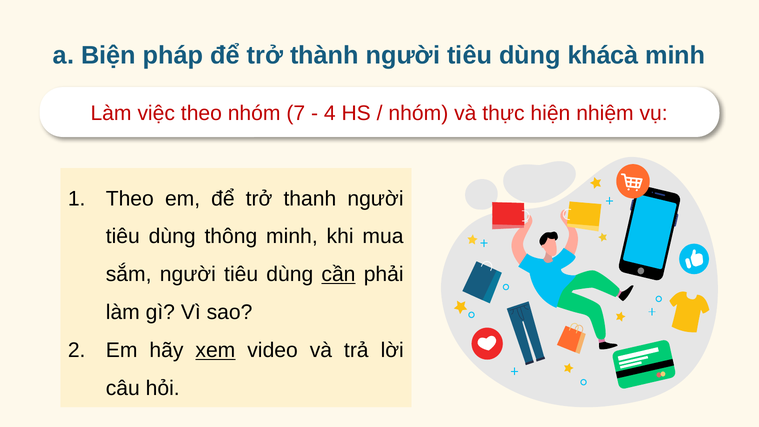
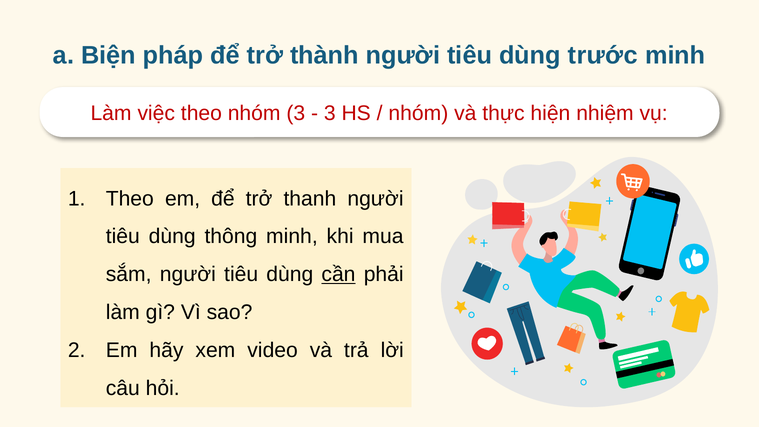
khácà: khácà -> trước
nhóm 7: 7 -> 3
4 at (330, 113): 4 -> 3
xem underline: present -> none
